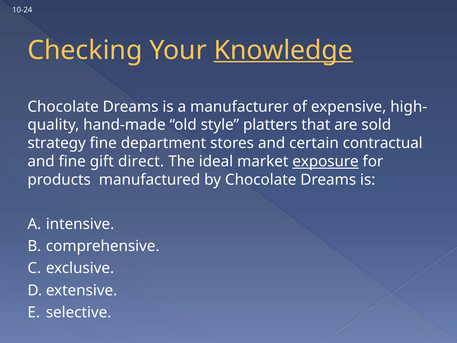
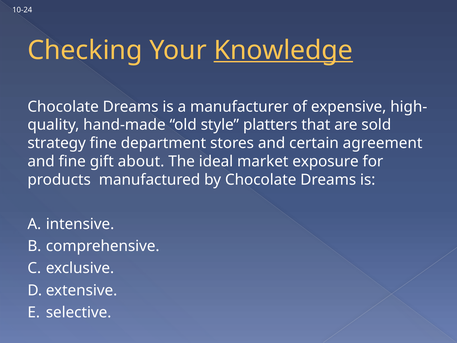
contractual: contractual -> agreement
direct: direct -> about
exposure underline: present -> none
